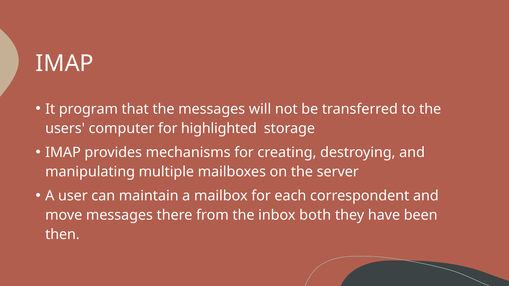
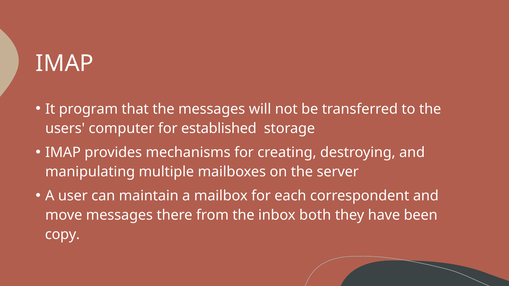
highlighted: highlighted -> established
then: then -> copy
